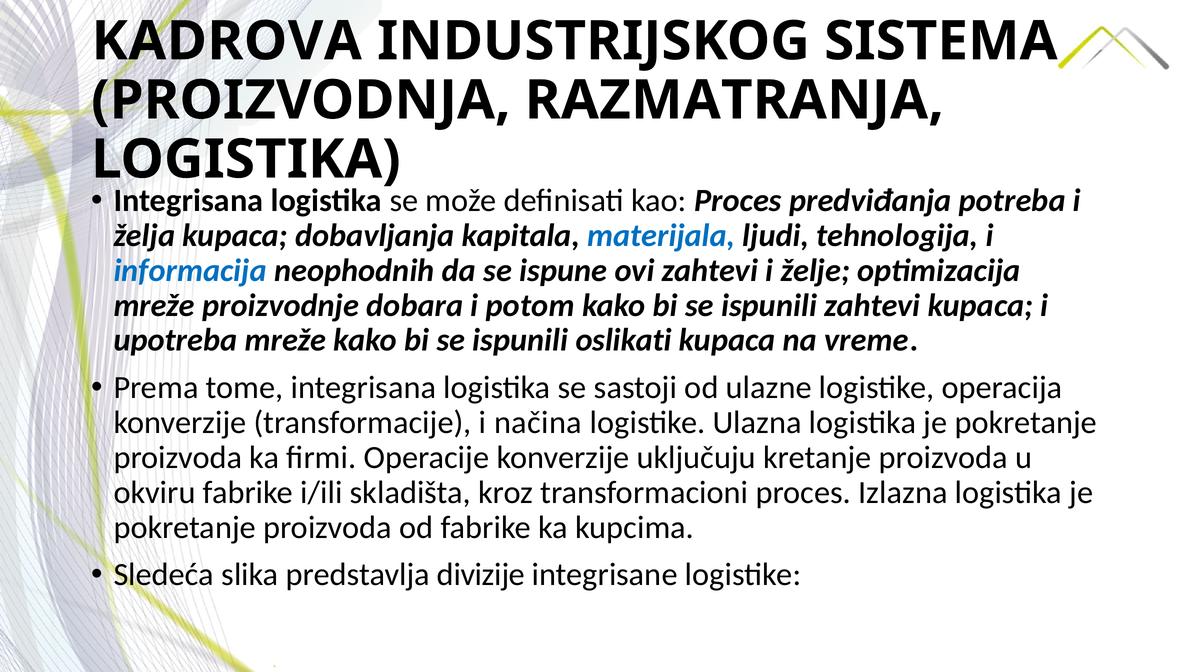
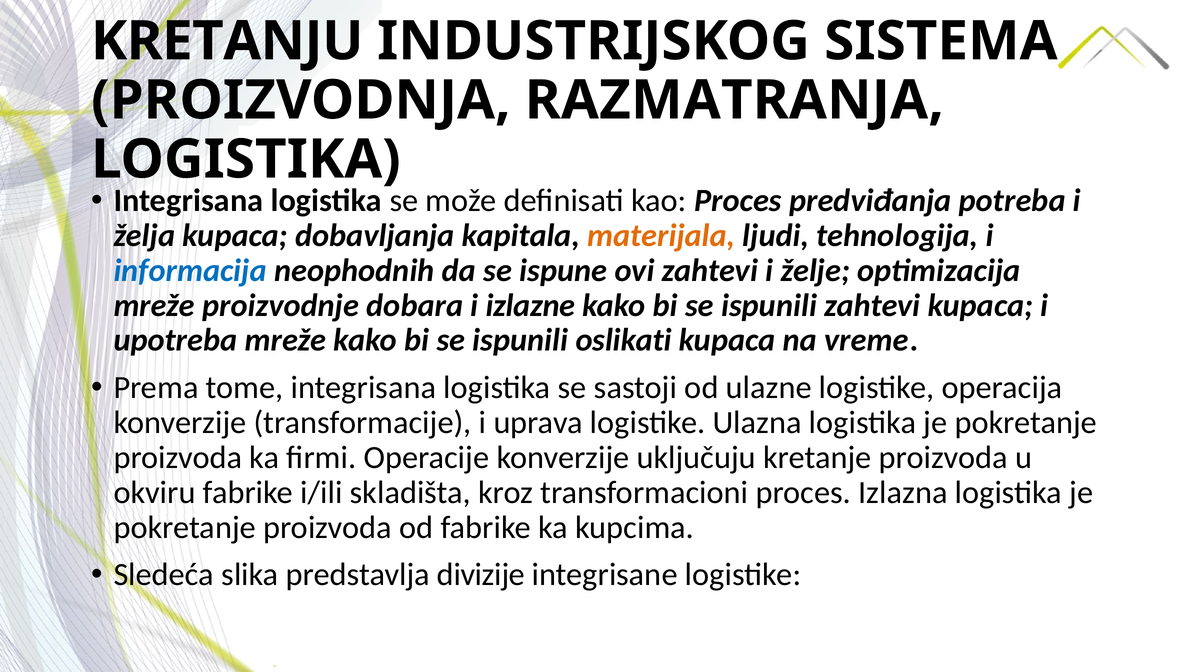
KADROVA: KADROVA -> KRETANJU
materijala colour: blue -> orange
potom: potom -> izlazne
načina: načina -> uprava
